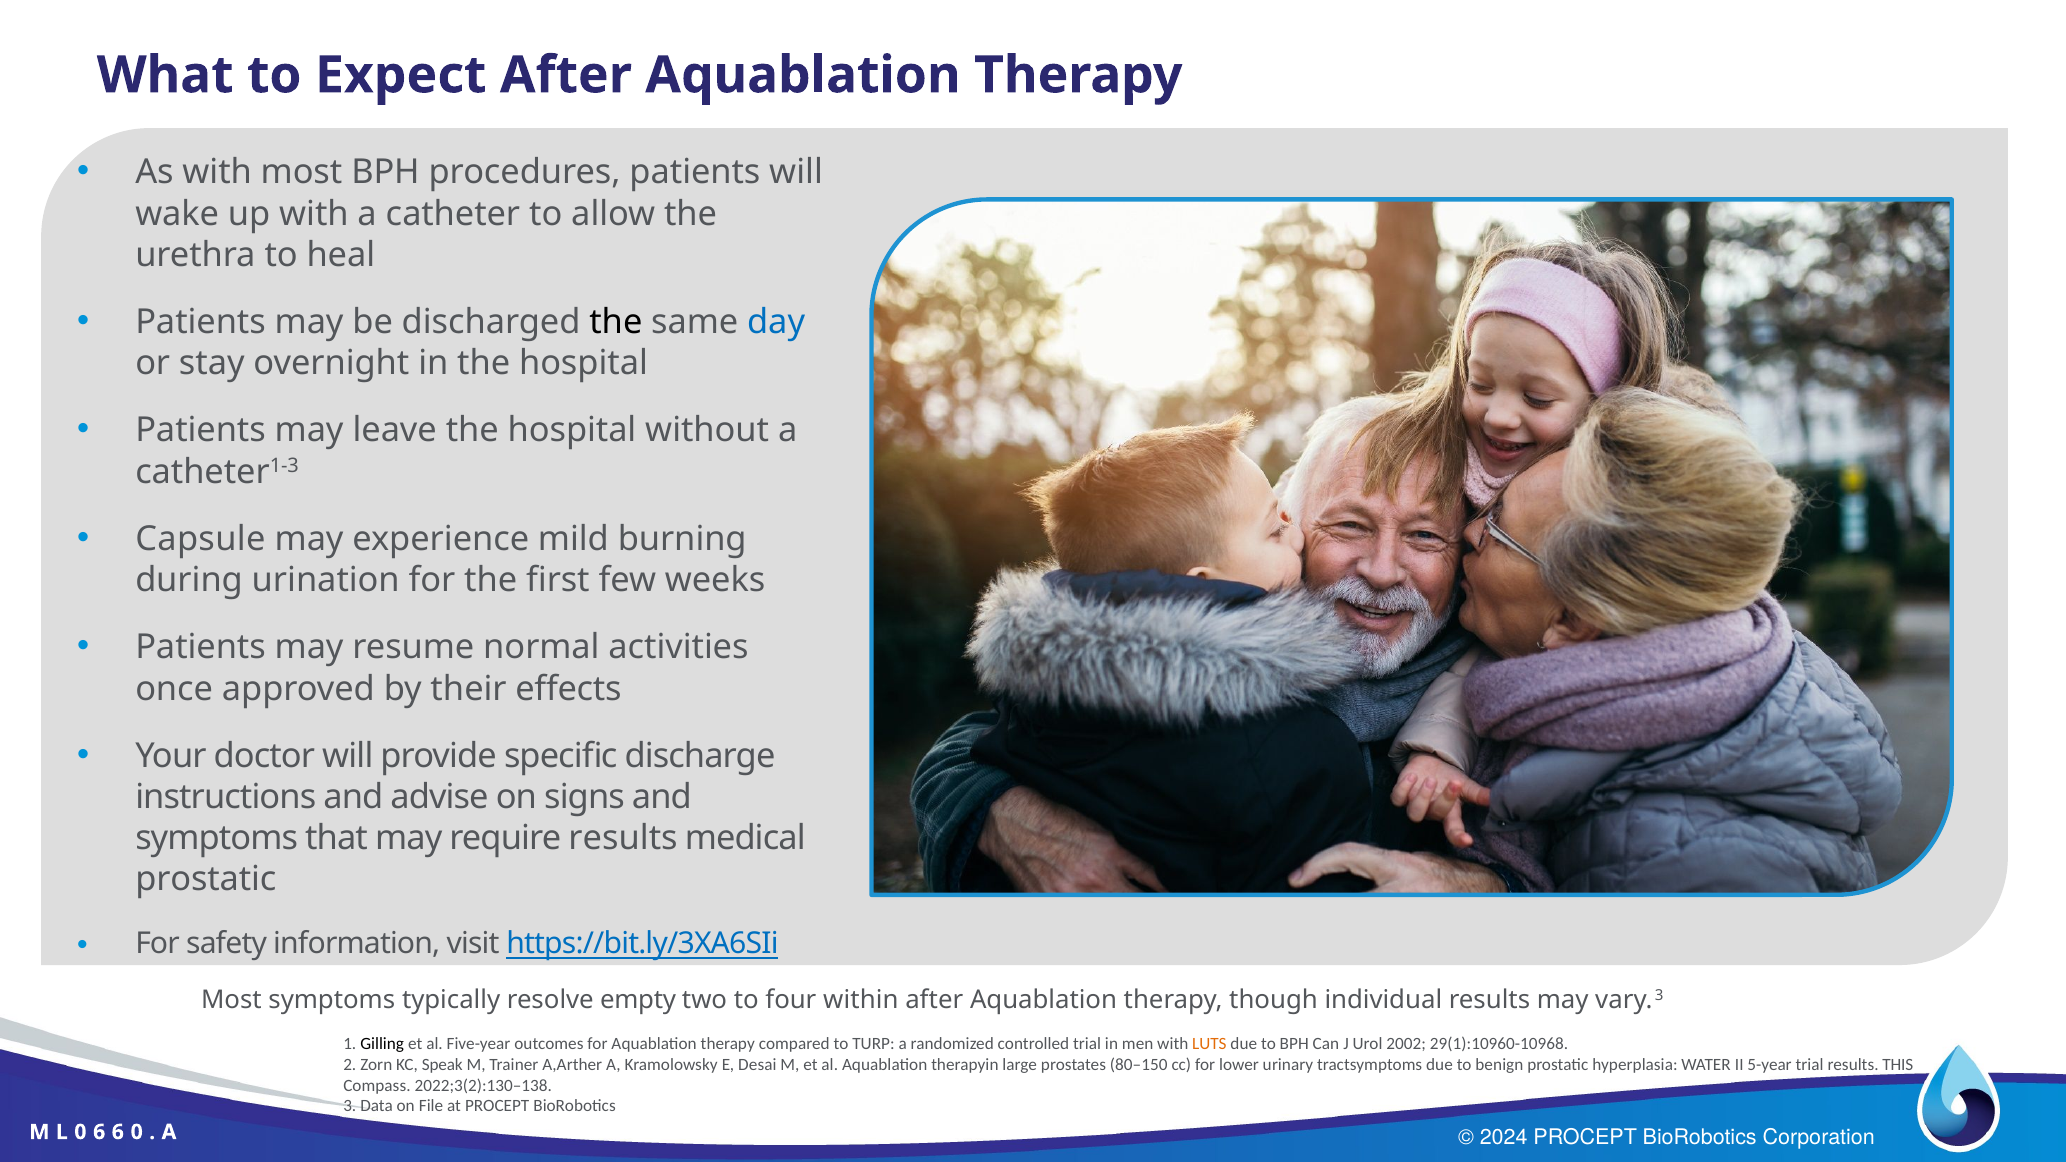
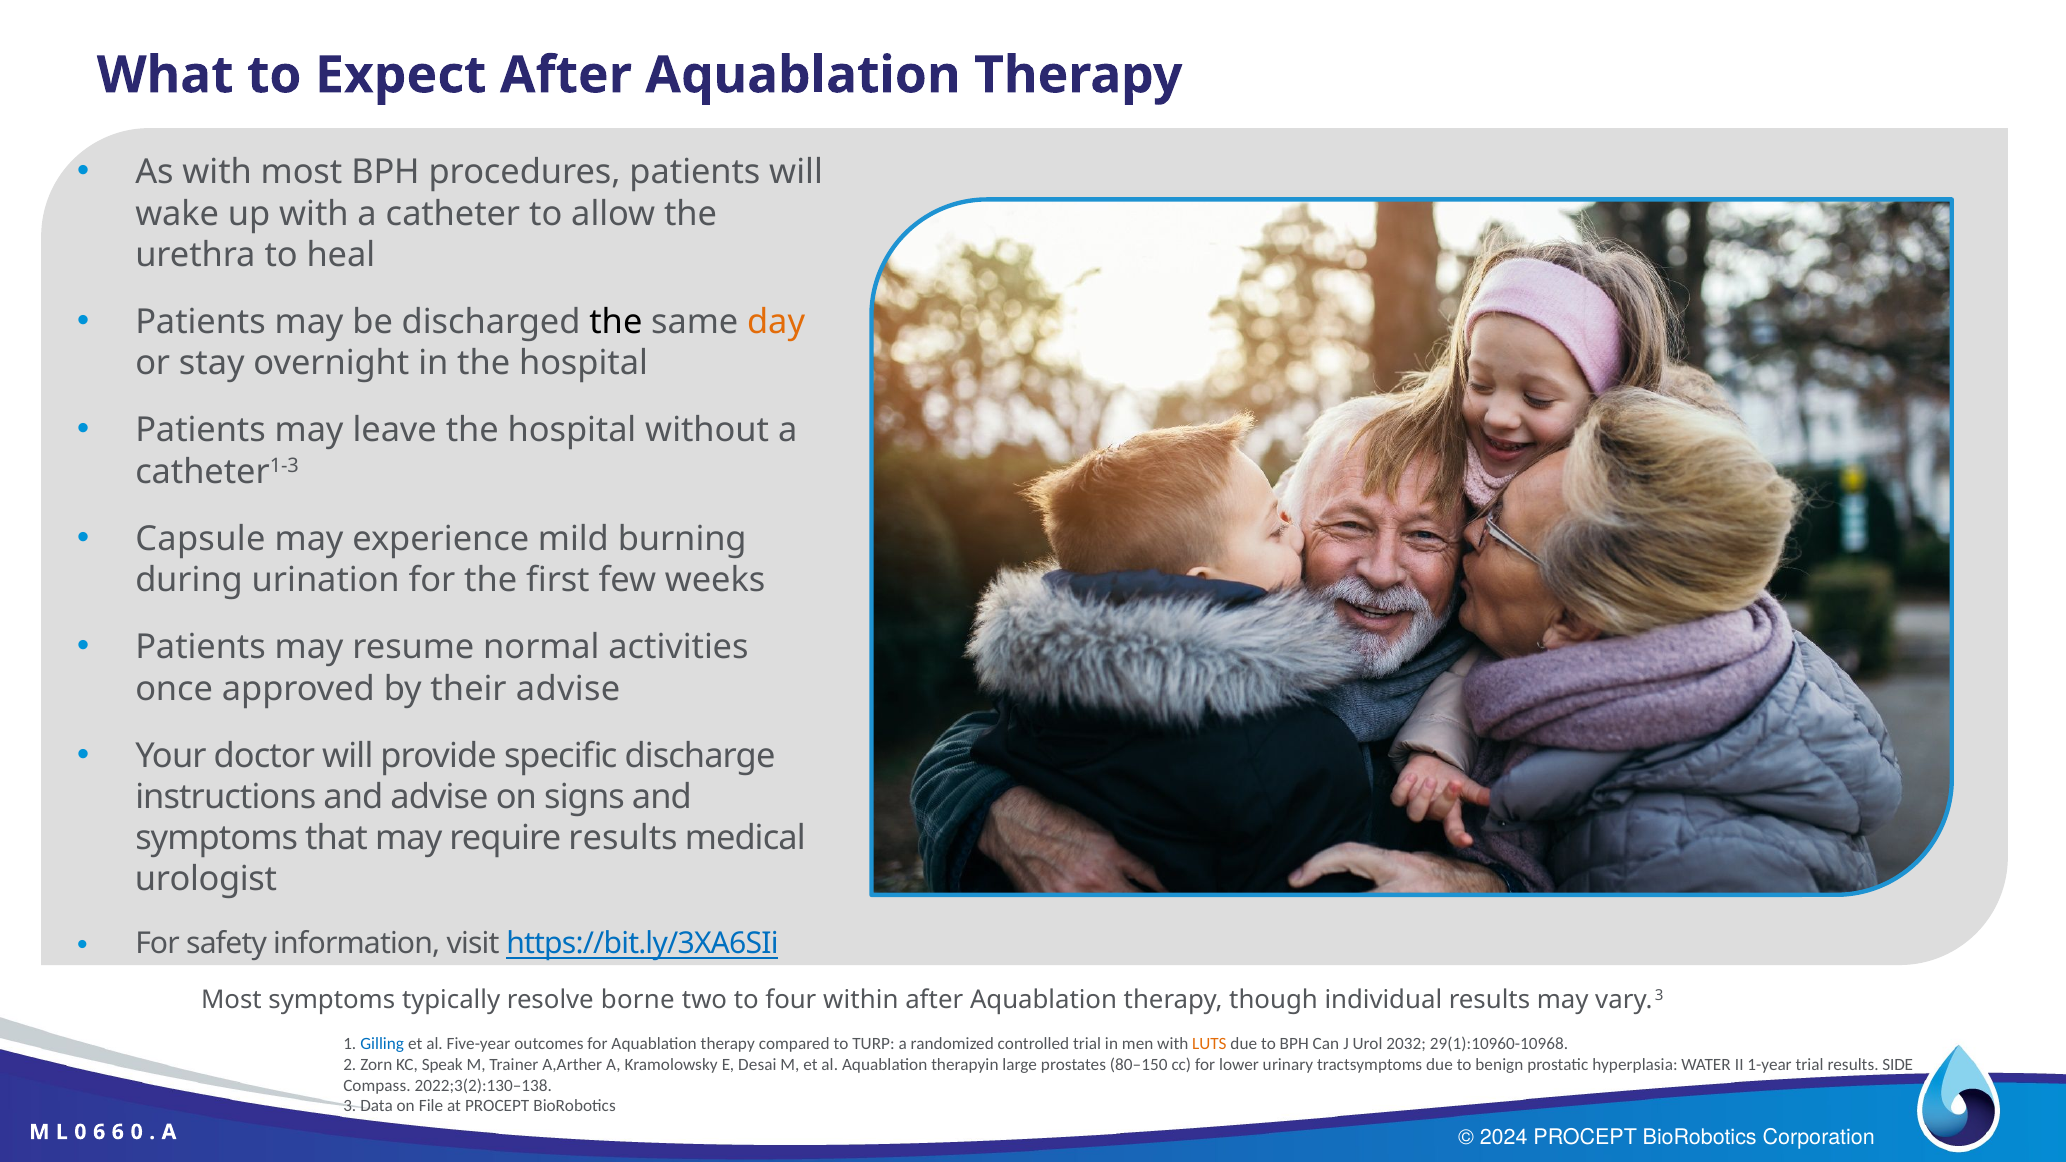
day colour: blue -> orange
their effects: effects -> advise
prostatic at (206, 880): prostatic -> urologist
empty: empty -> borne
Gilling colour: black -> blue
2002: 2002 -> 2032
5-year: 5-year -> 1-year
THIS: THIS -> SIDE
